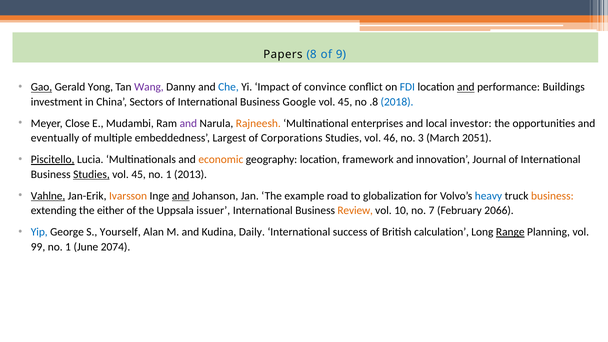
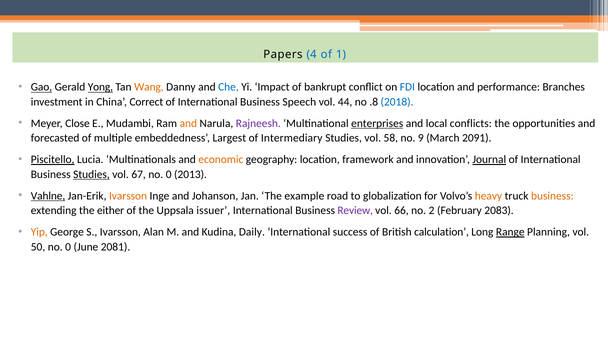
8: 8 -> 4
9: 9 -> 1
Yong underline: none -> present
Wang colour: purple -> orange
convince: convince -> bankrupt
and at (466, 87) underline: present -> none
Buildings: Buildings -> Branches
Sectors: Sectors -> Correct
Google: Google -> Speech
45 at (345, 102): 45 -> 44
and at (188, 123) colour: purple -> orange
Rajneesh colour: orange -> purple
enterprises underline: none -> present
investor: investor -> conflicts
eventually: eventually -> forecasted
Corporations: Corporations -> Intermediary
46: 46 -> 58
3: 3 -> 9
2051: 2051 -> 2091
Journal underline: none -> present
45 at (139, 174): 45 -> 67
1 at (169, 174): 1 -> 0
and at (181, 196) underline: present -> none
heavy colour: blue -> orange
Review colour: orange -> purple
10: 10 -> 66
7: 7 -> 2
2066: 2066 -> 2083
Yip colour: blue -> orange
S Yourself: Yourself -> Ivarsson
99: 99 -> 50
1 at (68, 247): 1 -> 0
2074: 2074 -> 2081
